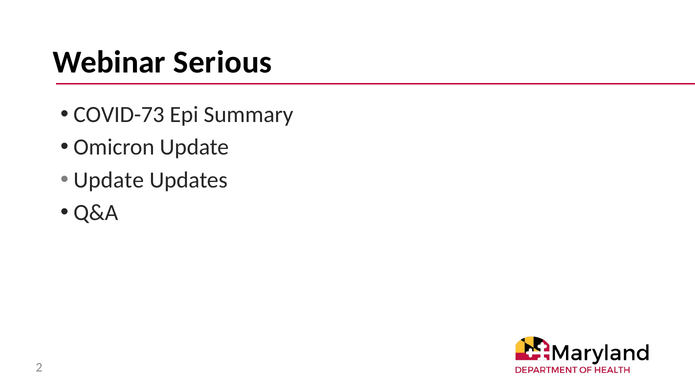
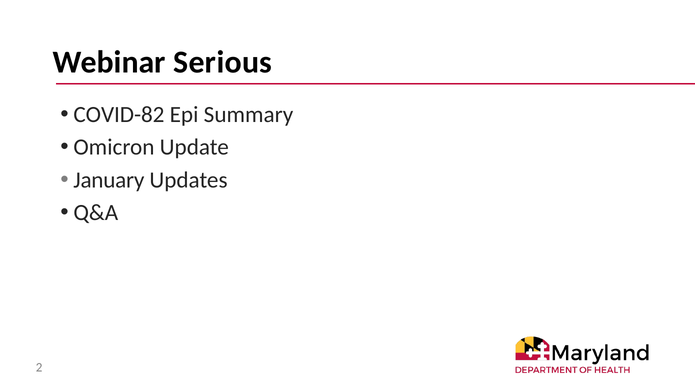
COVID-73: COVID-73 -> COVID-82
Update at (109, 180): Update -> January
